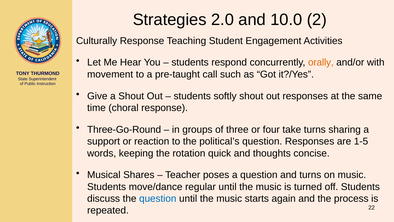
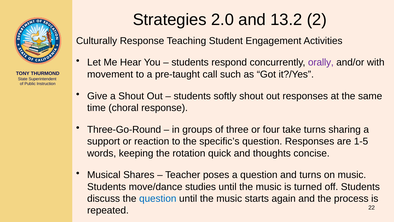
10.0: 10.0 -> 13.2
orally colour: orange -> purple
political’s: political’s -> specific’s
regular: regular -> studies
